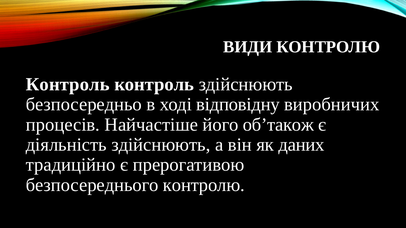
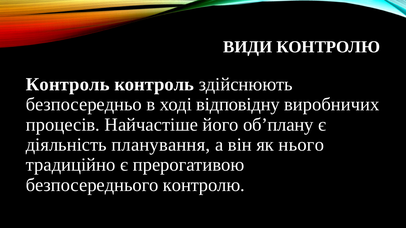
об’також: об’також -> об’плану
діяльність здійснюють: здійснюють -> планування
даних: даних -> нього
